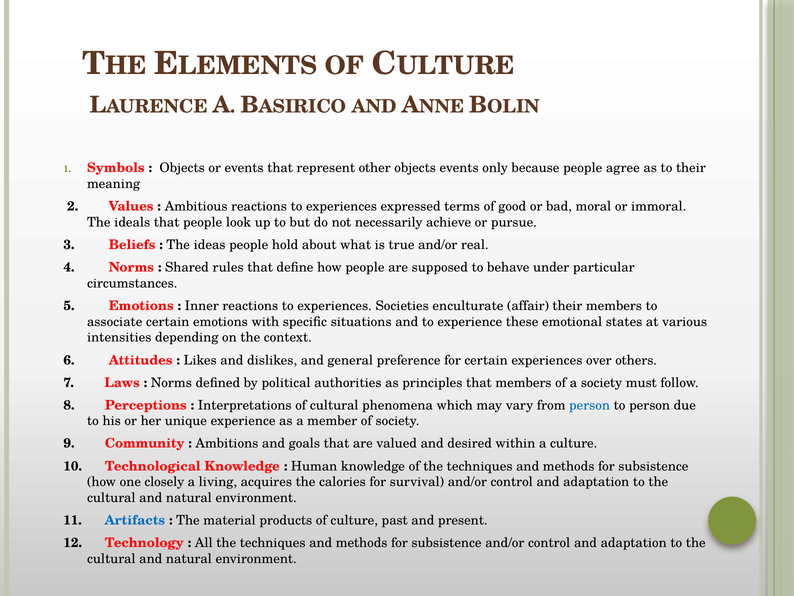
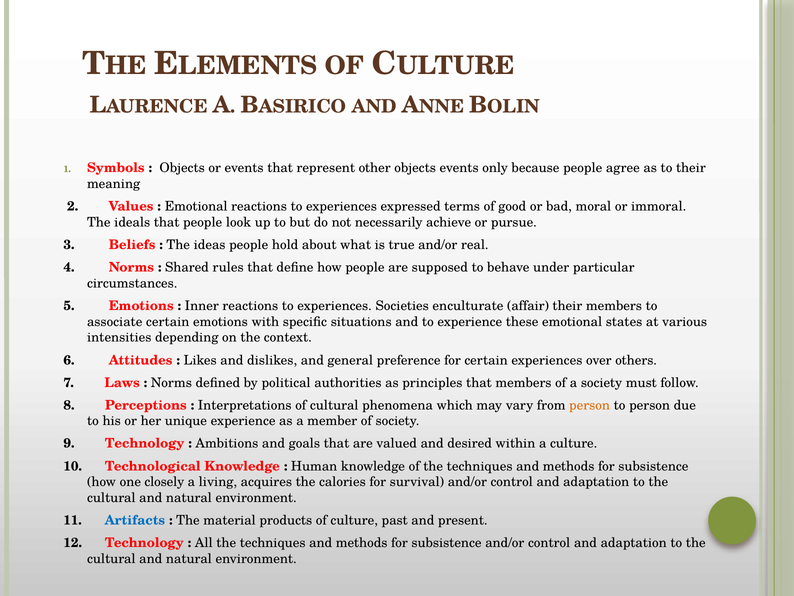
Ambitious at (196, 206): Ambitious -> Emotional
person at (590, 405) colour: blue -> orange
9 Community: Community -> Technology
